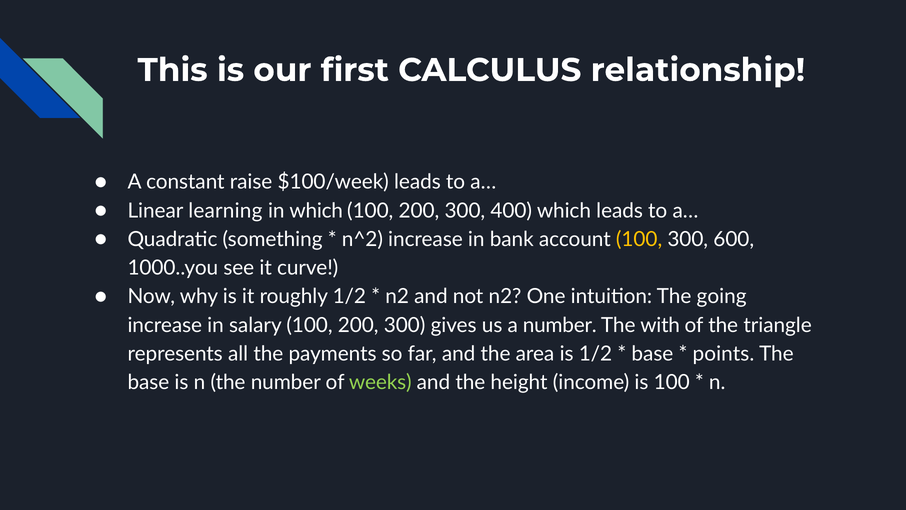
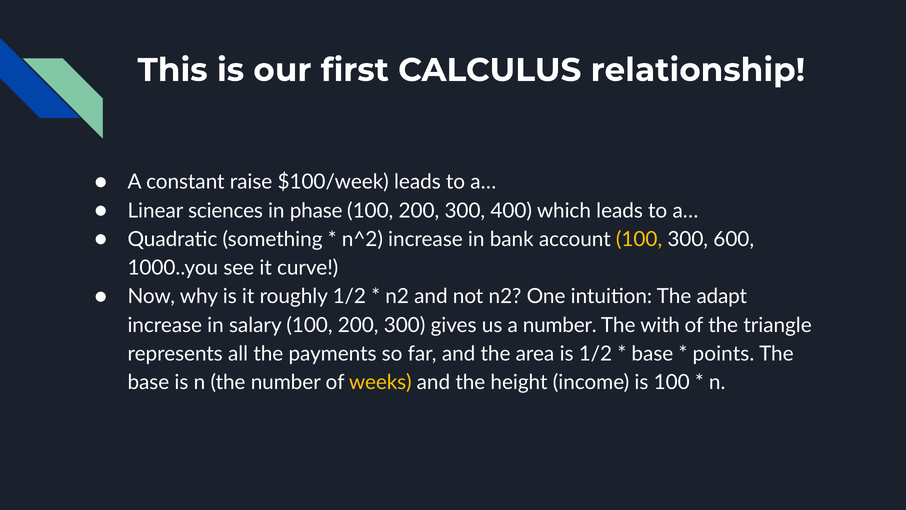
learning: learning -> sciences
in which: which -> phase
going: going -> adapt
weeks colour: light green -> yellow
